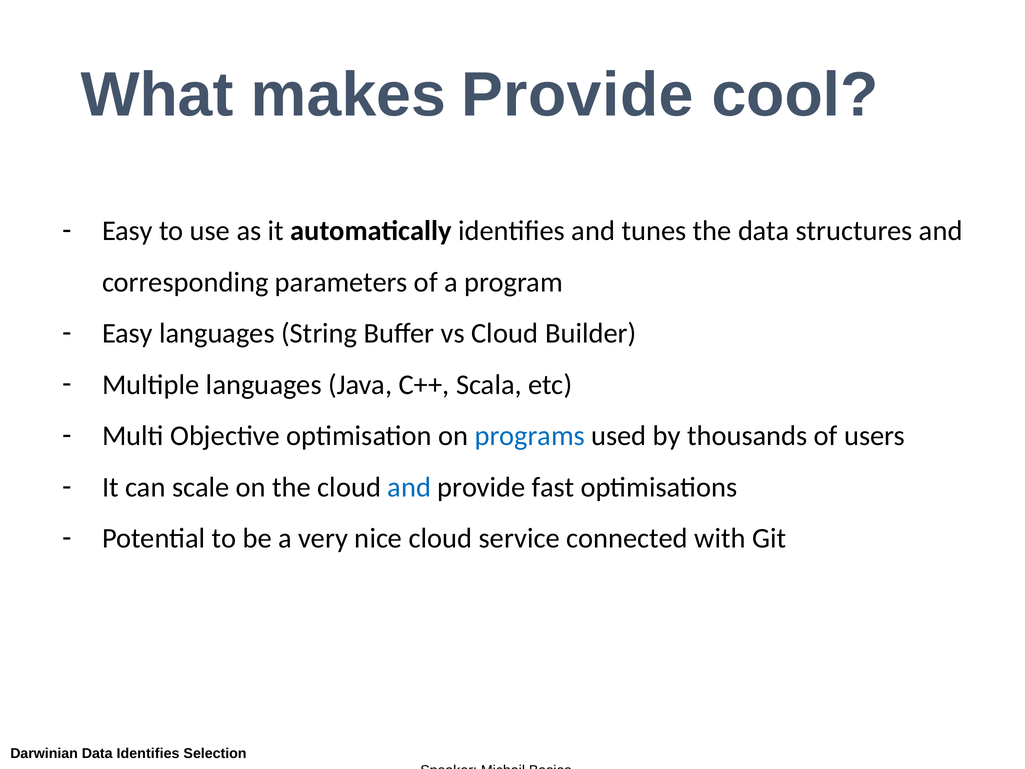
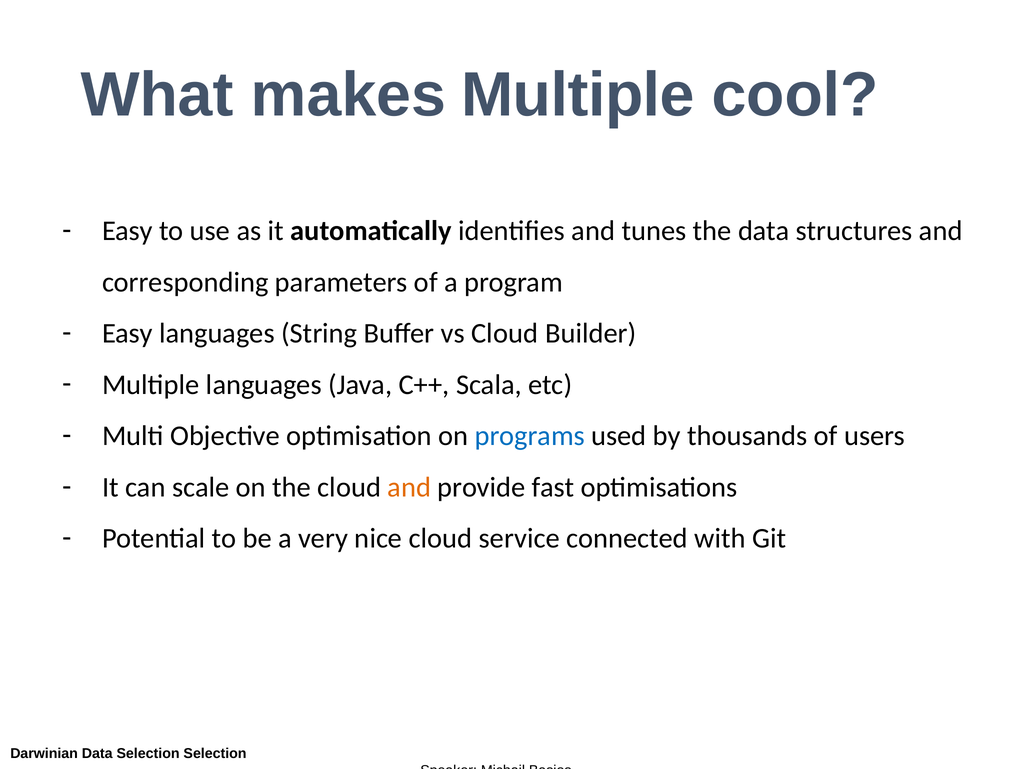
makes Provide: Provide -> Multiple
and at (409, 487) colour: blue -> orange
Data Identifies: Identifies -> Selection
